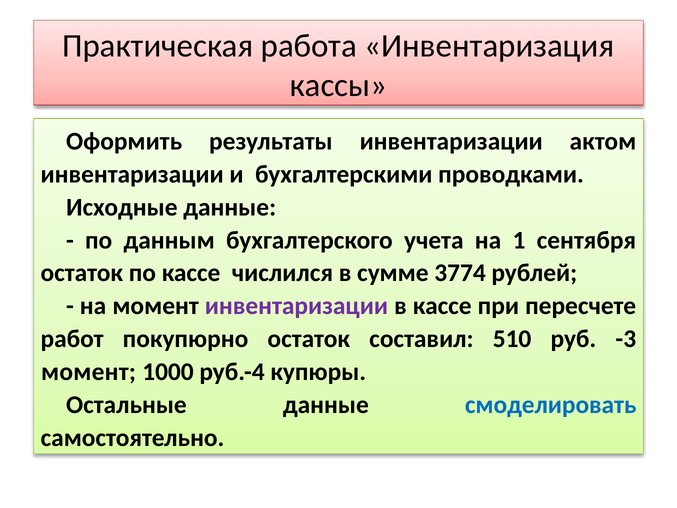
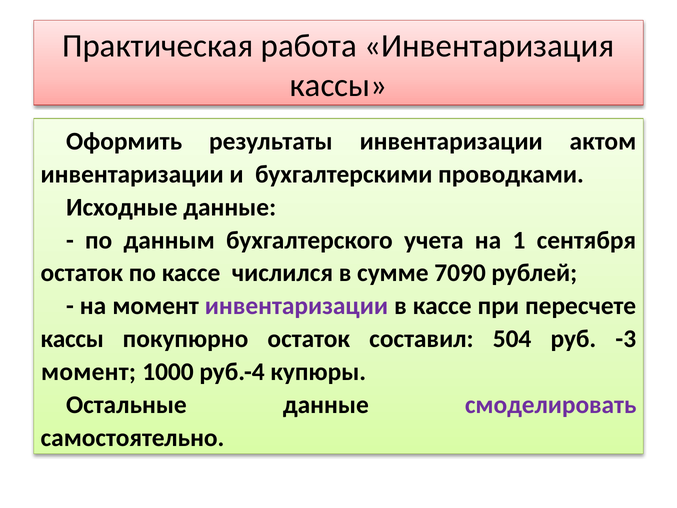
3774: 3774 -> 7090
работ at (72, 339): работ -> кассы
510: 510 -> 504
смоделировать colour: blue -> purple
